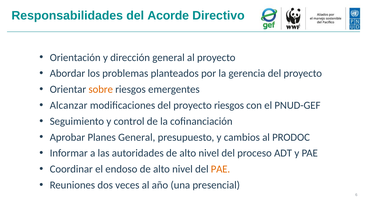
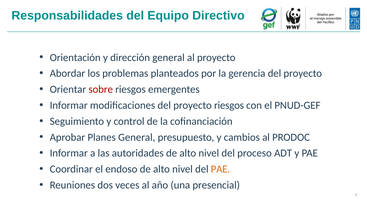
Acorde: Acorde -> Equipo
sobre colour: orange -> red
Alcanzar at (69, 105): Alcanzar -> Informar
